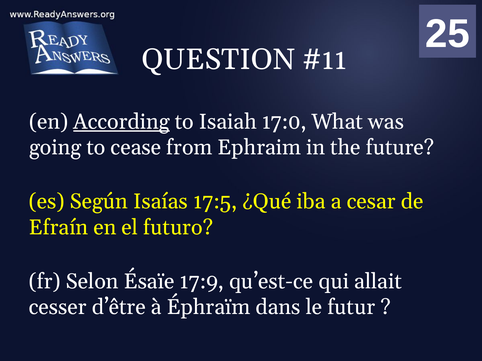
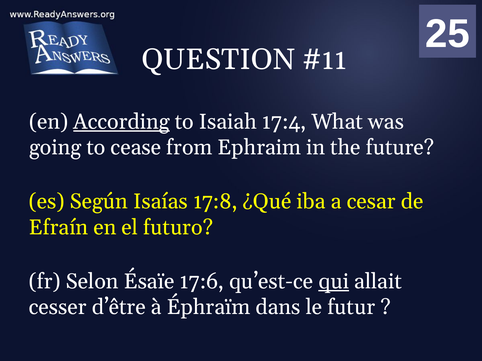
17:0: 17:0 -> 17:4
17:5: 17:5 -> 17:8
17:9: 17:9 -> 17:6
qui underline: none -> present
